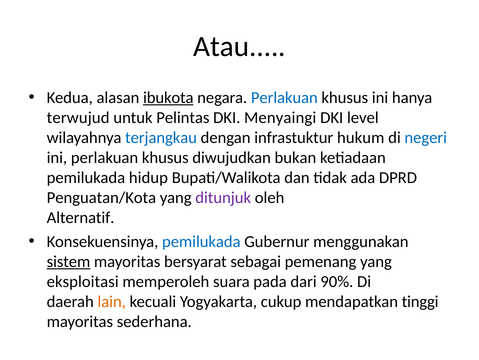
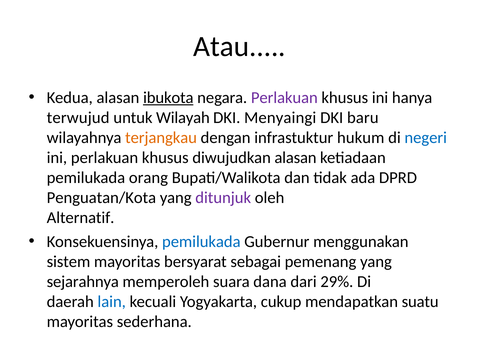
Perlakuan at (284, 97) colour: blue -> purple
Pelintas: Pelintas -> Wilayah
level: level -> baru
terjangkau colour: blue -> orange
diwujudkan bukan: bukan -> alasan
hidup: hidup -> orang
sistem underline: present -> none
eksploitasi: eksploitasi -> sejarahnya
pada: pada -> dana
90%: 90% -> 29%
lain colour: orange -> blue
tinggi: tinggi -> suatu
